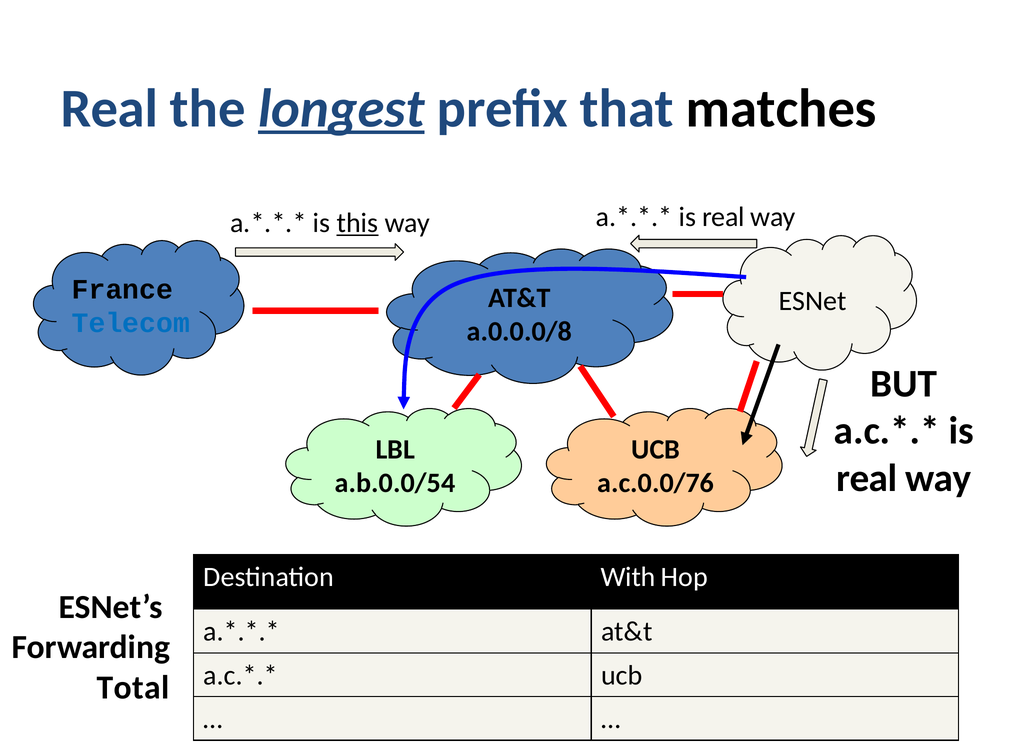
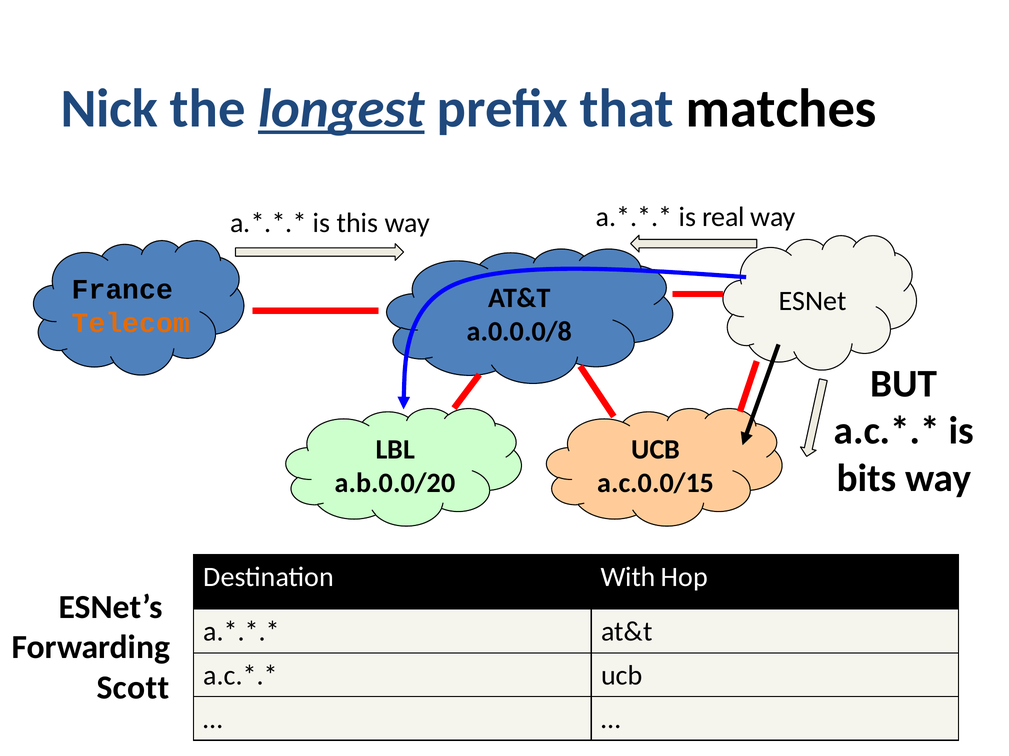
Real at (109, 109): Real -> Nick
this underline: present -> none
Telecom colour: blue -> orange
real at (867, 479): real -> bits
a.b.0.0/54: a.b.0.0/54 -> a.b.0.0/20
a.c.0.0/76: a.c.0.0/76 -> a.c.0.0/15
Total: Total -> Scott
